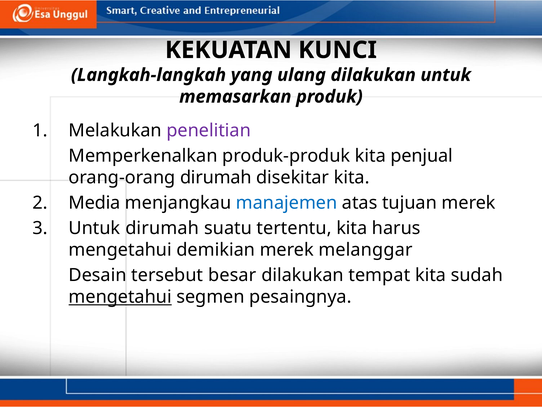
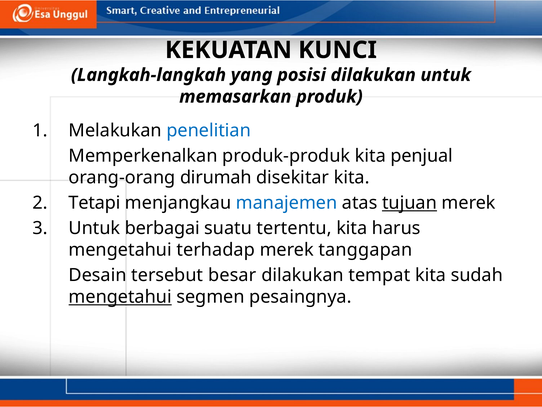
ulang: ulang -> posisi
penelitian colour: purple -> blue
Media: Media -> Tetapi
tujuan underline: none -> present
Untuk dirumah: dirumah -> berbagai
demikian: demikian -> terhadap
melanggar: melanggar -> tanggapan
